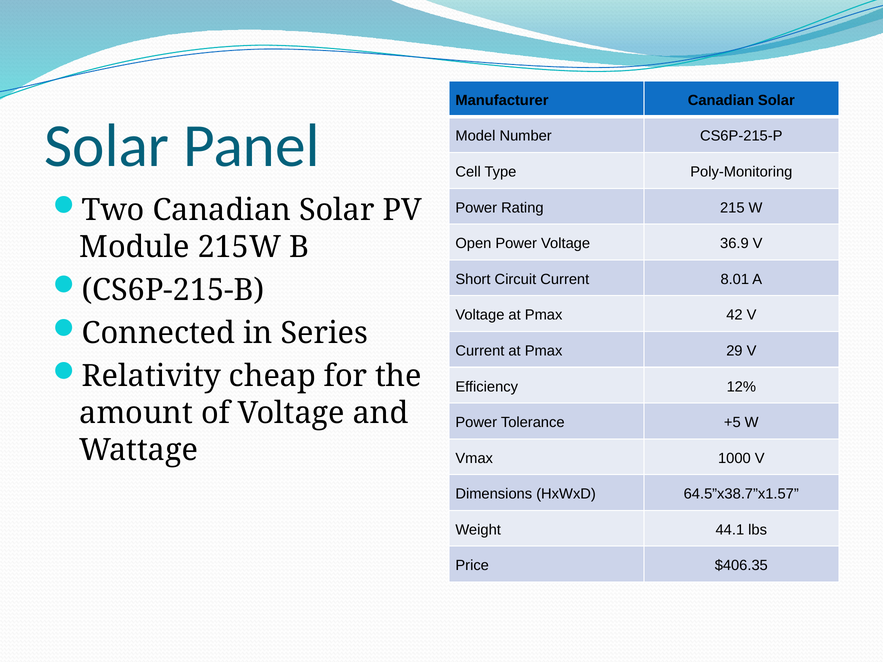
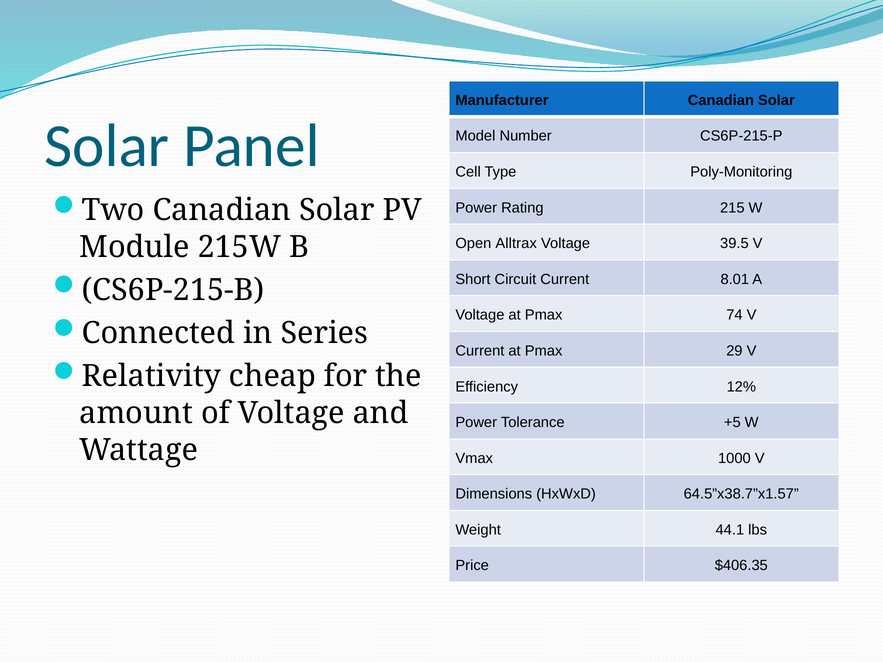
Open Power: Power -> Alltrax
36.9: 36.9 -> 39.5
42: 42 -> 74
